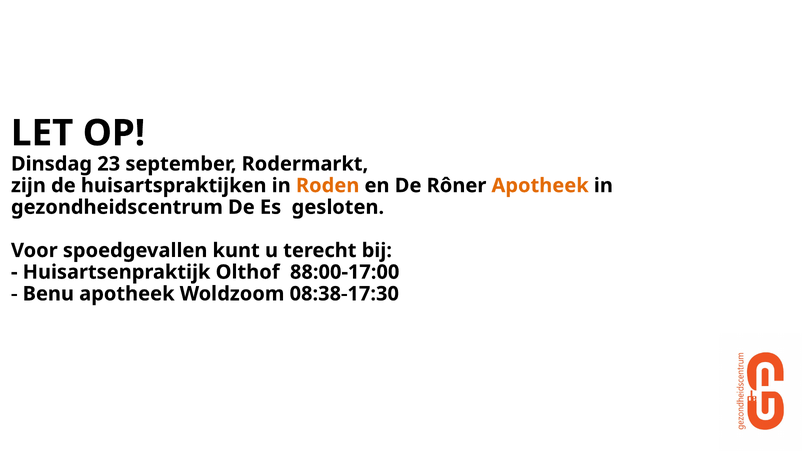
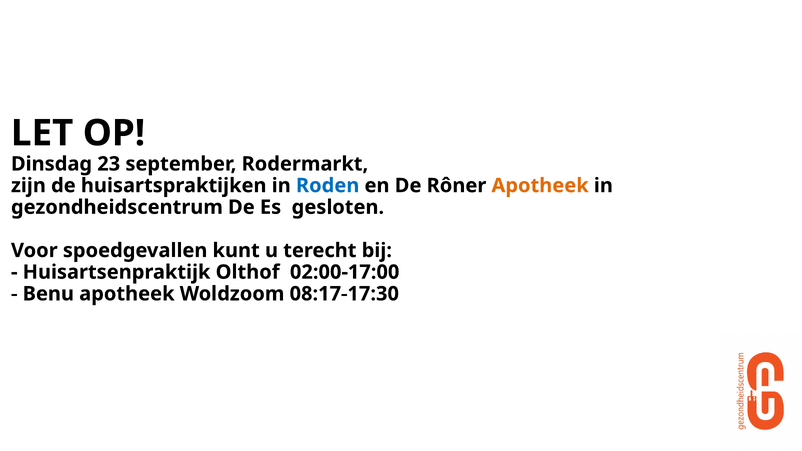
Roden colour: orange -> blue
88:00-17:00: 88:00-17:00 -> 02:00-17:00
08:38-17:30: 08:38-17:30 -> 08:17-17:30
